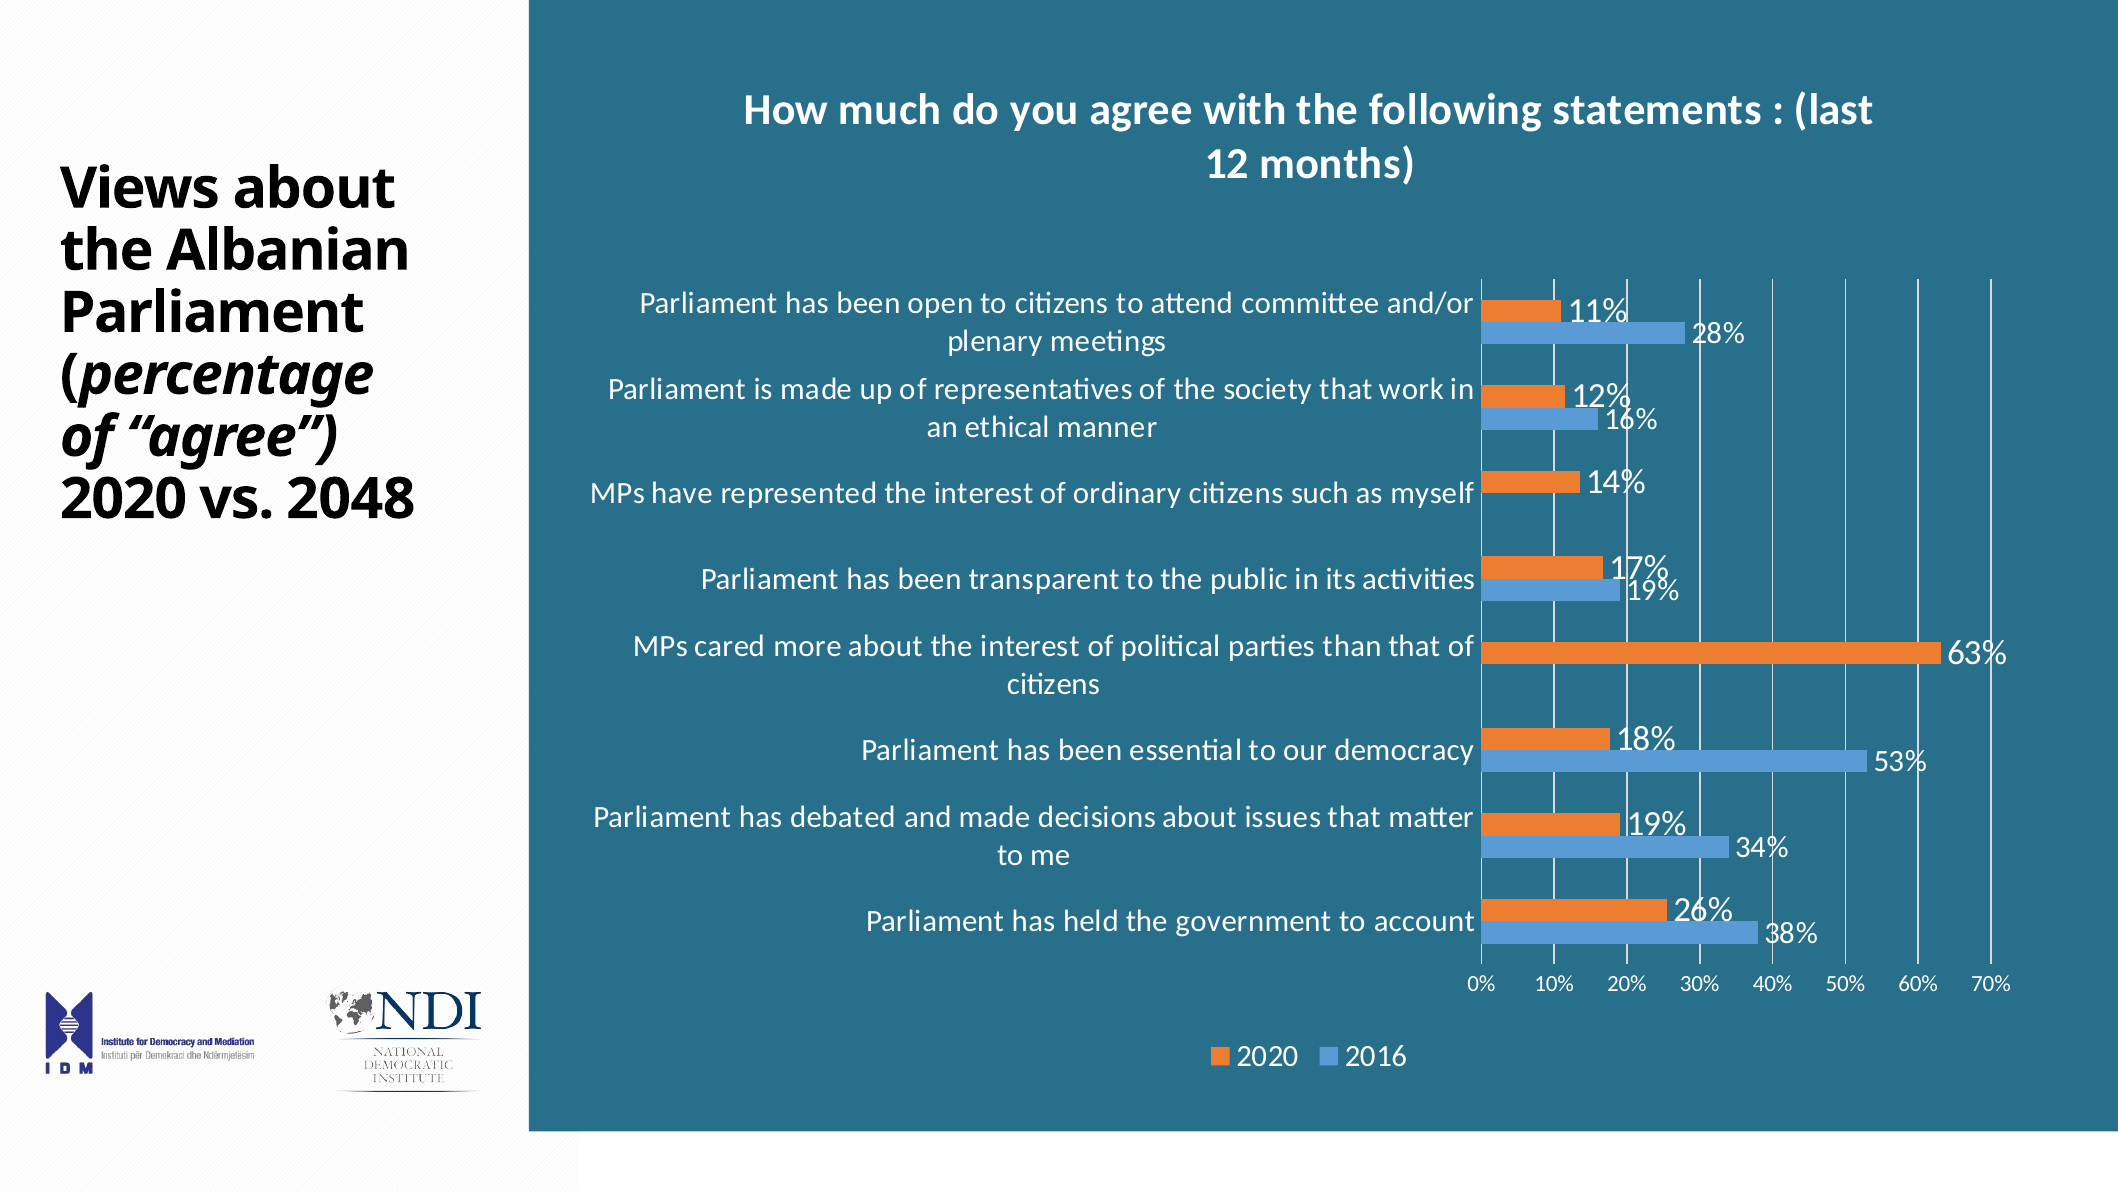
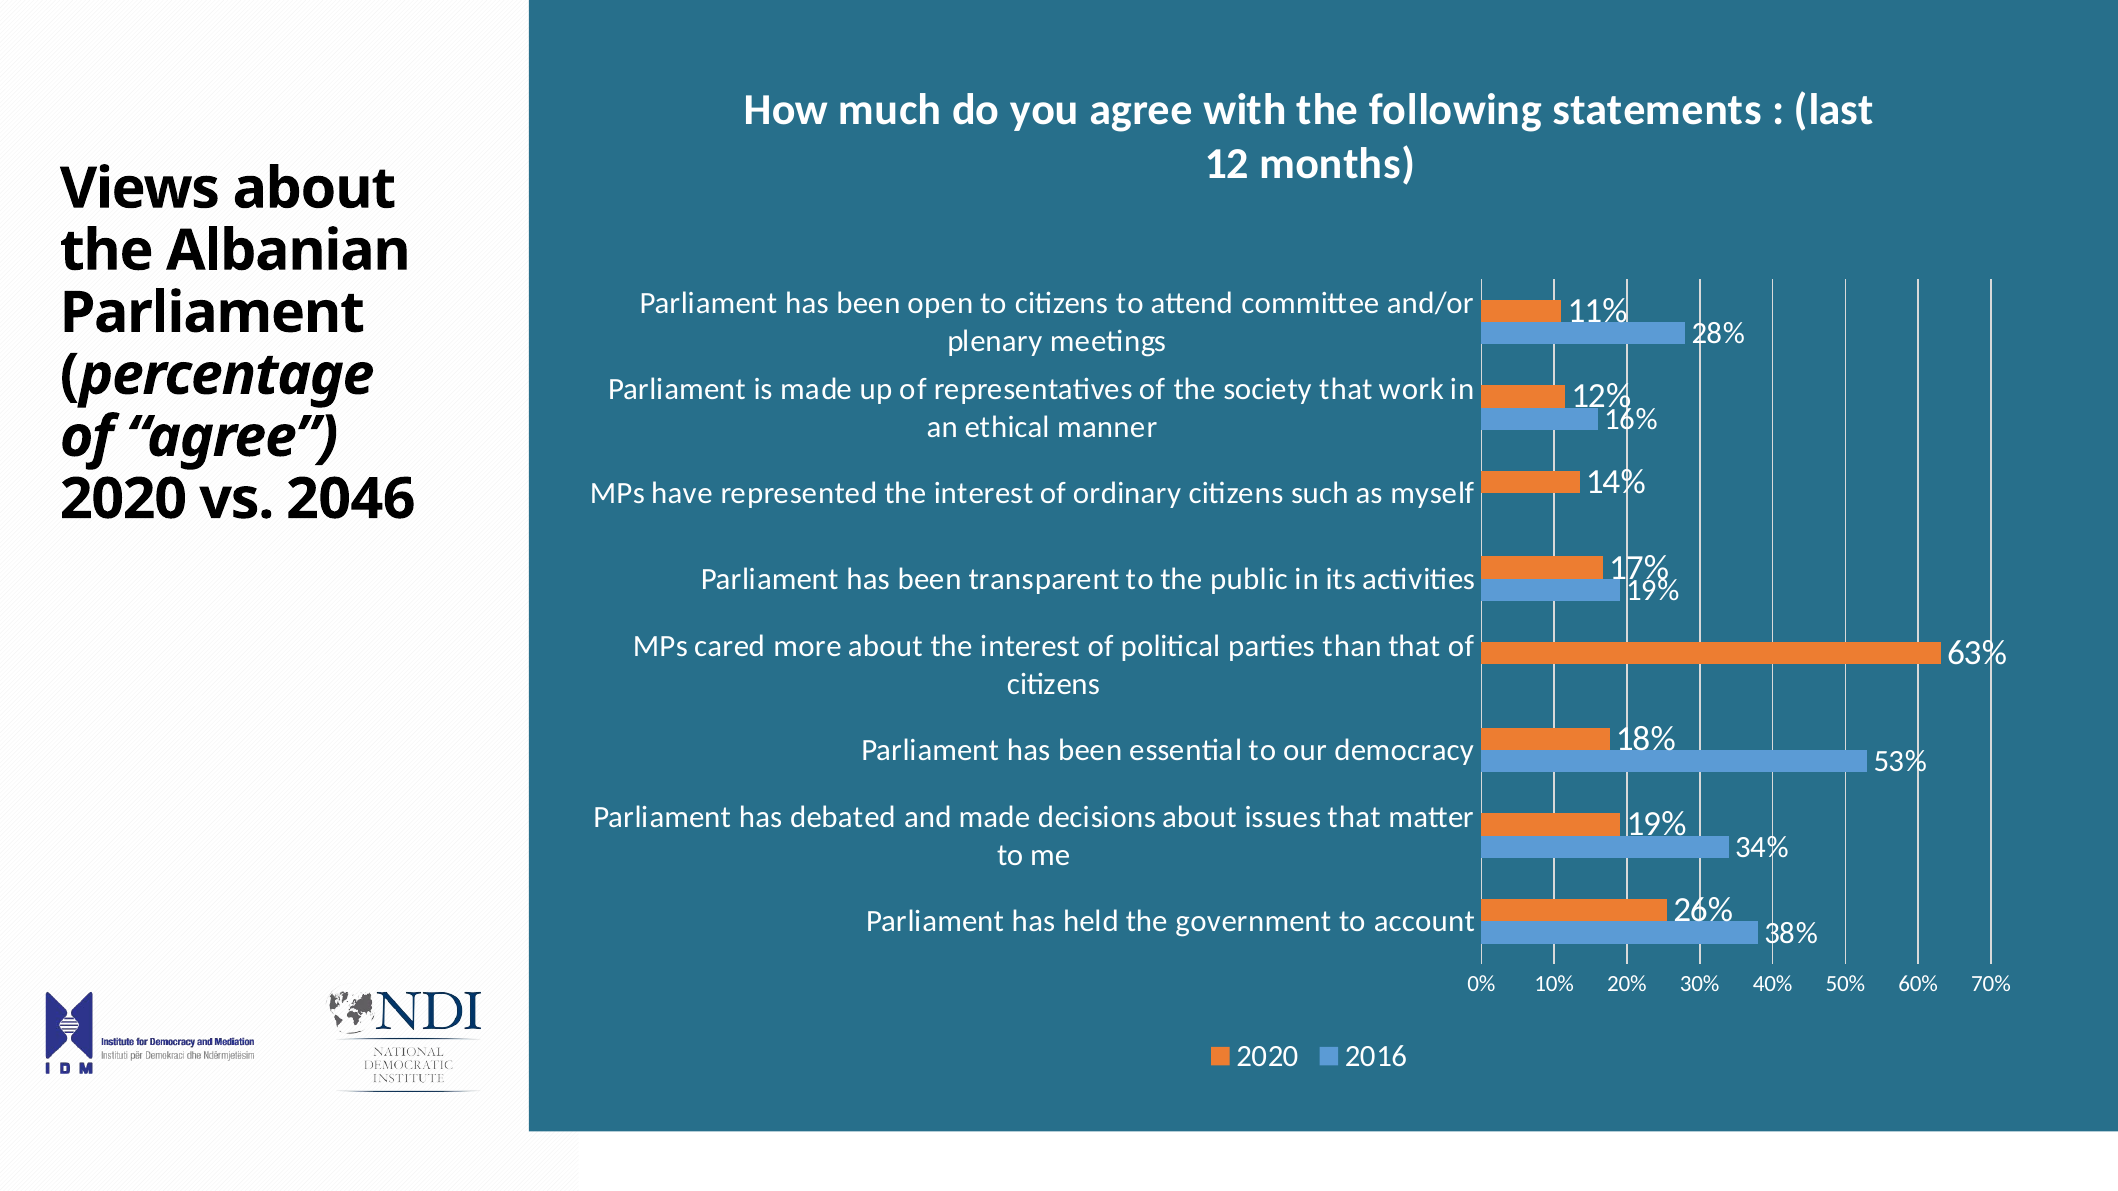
2048: 2048 -> 2046
